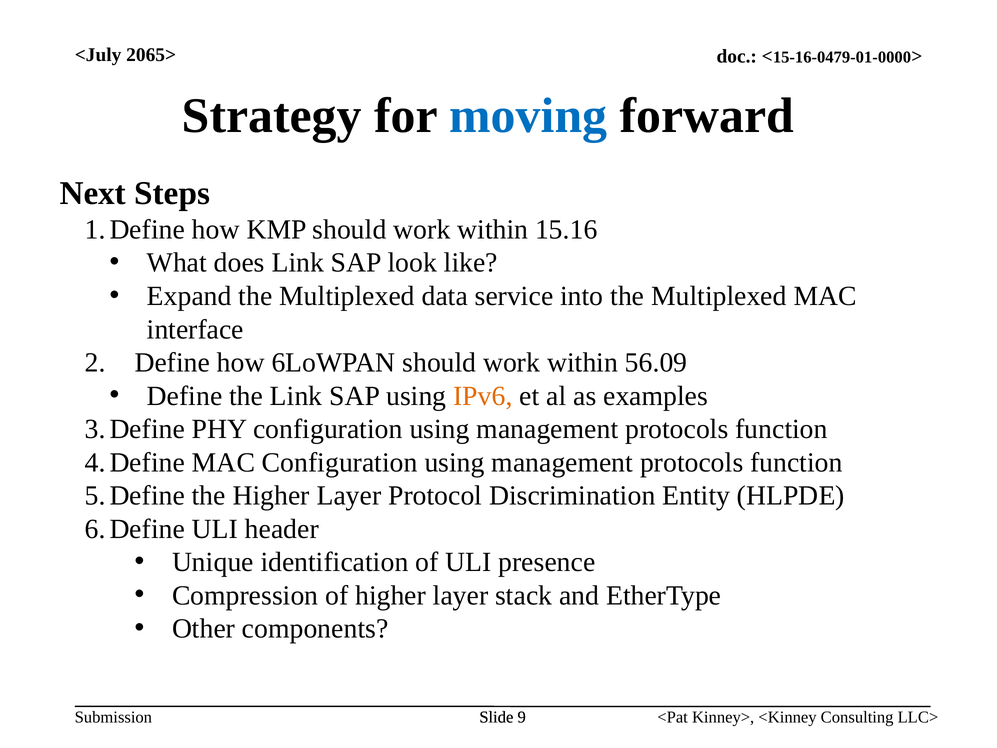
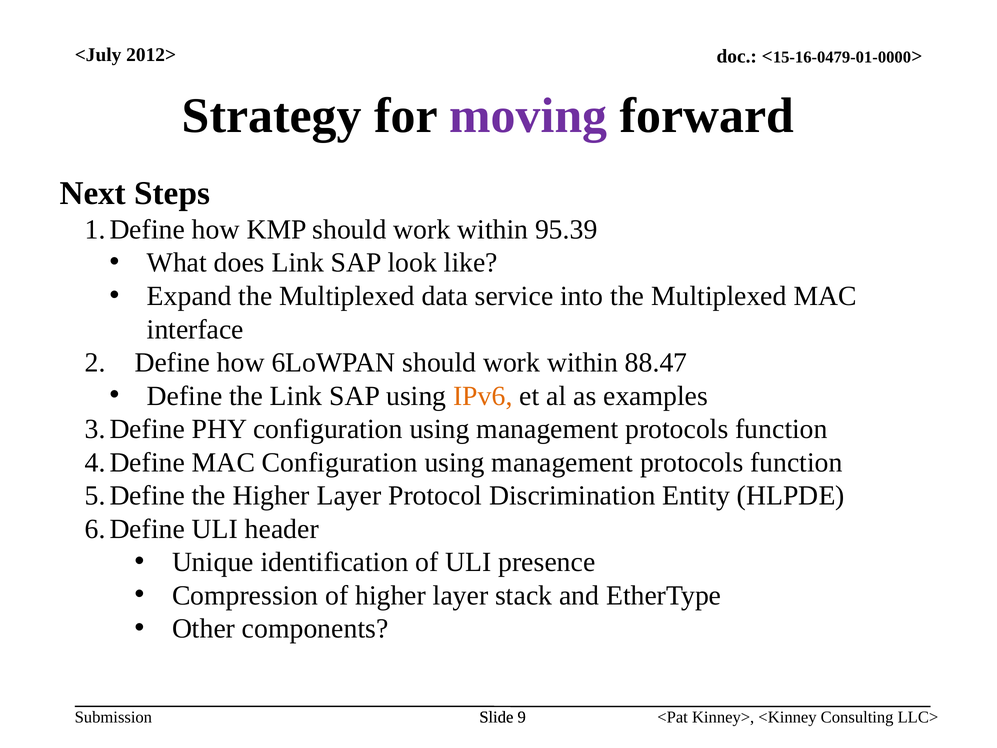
2065>: 2065> -> 2012>
moving colour: blue -> purple
15.16: 15.16 -> 95.39
56.09: 56.09 -> 88.47
